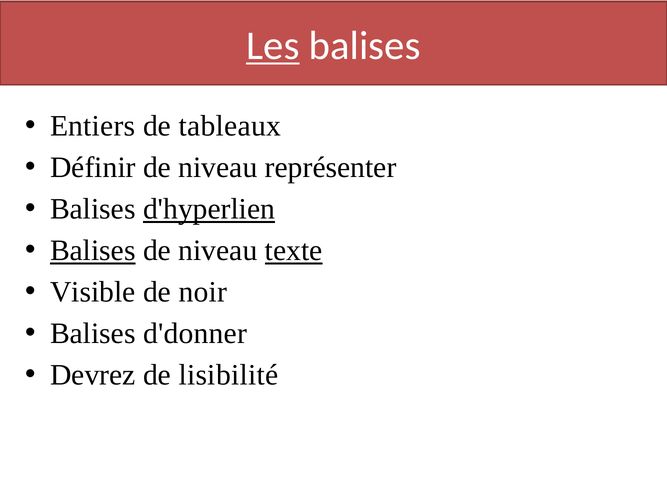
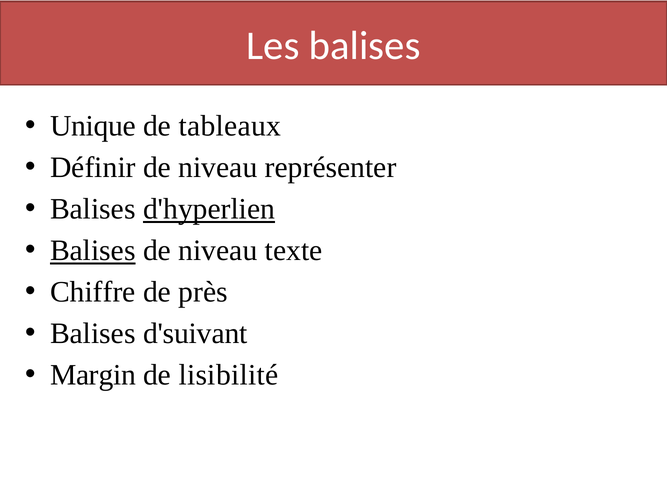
Les underline: present -> none
Entiers: Entiers -> Unique
texte underline: present -> none
Visible: Visible -> Chiffre
noir: noir -> près
d'donner: d'donner -> d'suivant
Devrez: Devrez -> Margin
